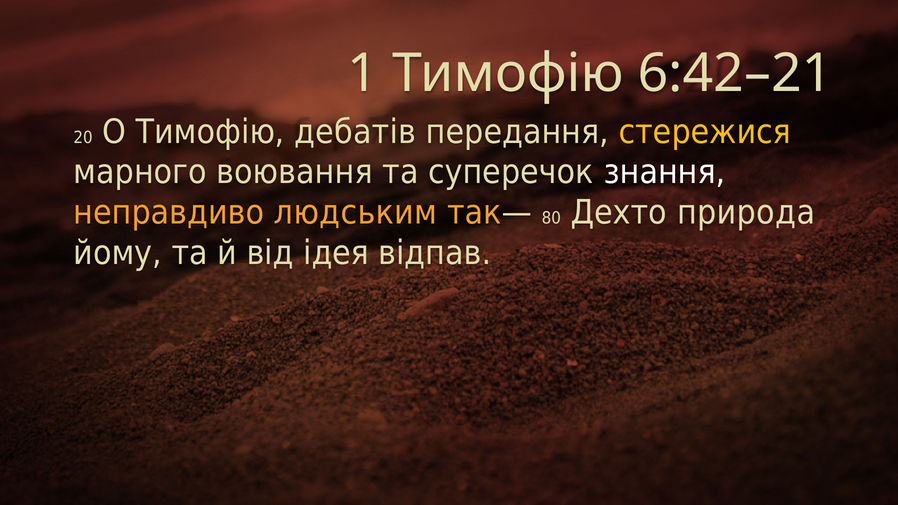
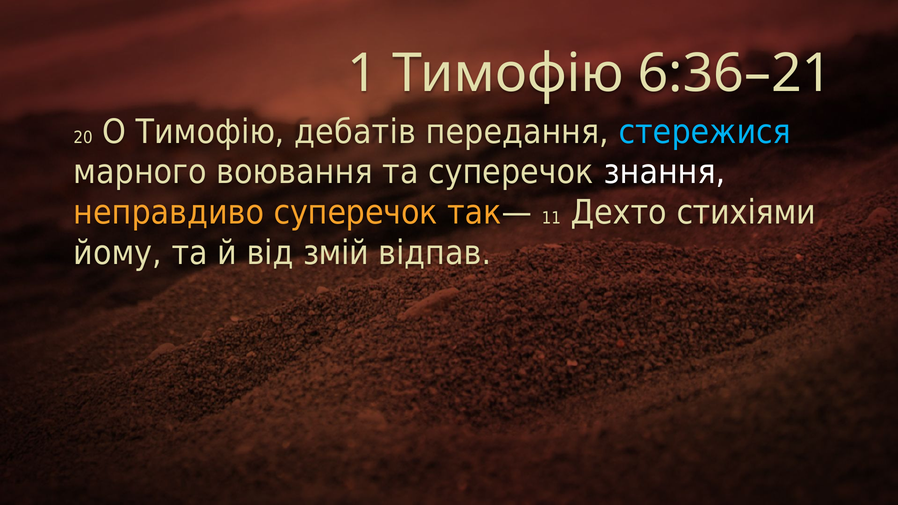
6:42–21: 6:42–21 -> 6:36–21
стережися colour: yellow -> light blue
неправдиво людським: людським -> суперечок
80: 80 -> 11
природа: природа -> стихіями
ідея: ідея -> змій
